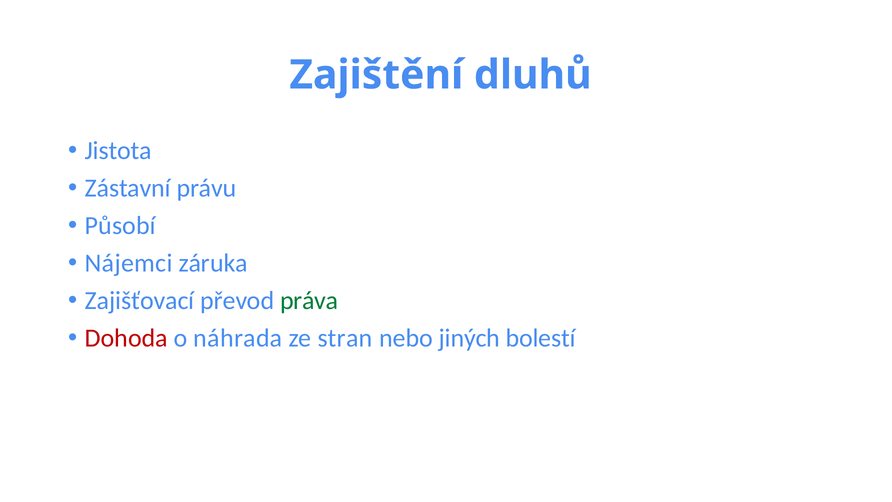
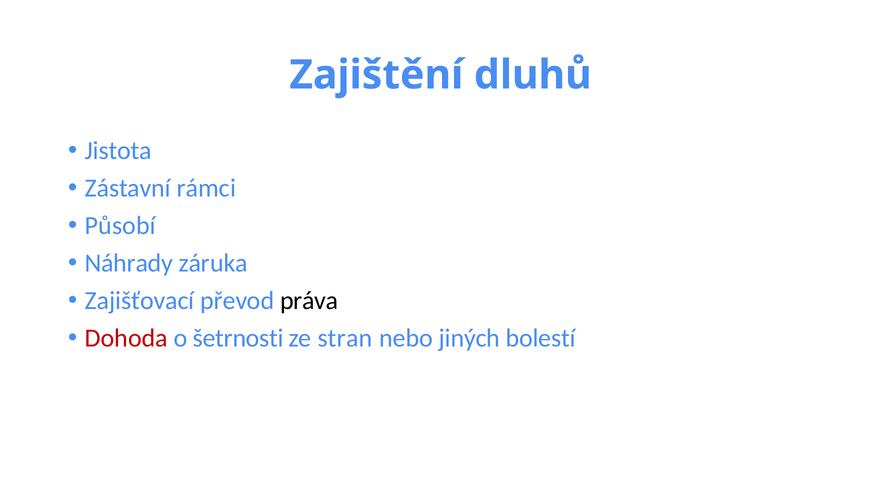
právu: právu -> rámci
Nájemci: Nájemci -> Náhrady
práva colour: green -> black
náhrada: náhrada -> šetrnosti
